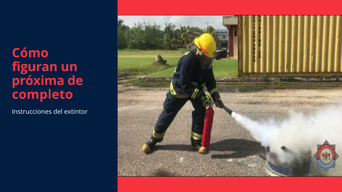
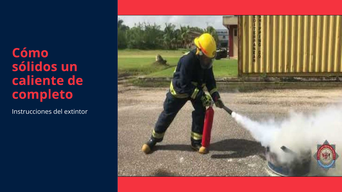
figuran: figuran -> sólidos
próxima: próxima -> caliente
